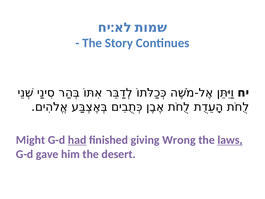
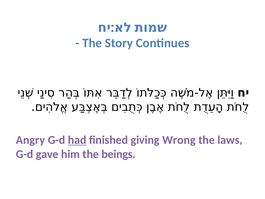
Might: Might -> Angry
laws underline: present -> none
desert: desert -> beings
